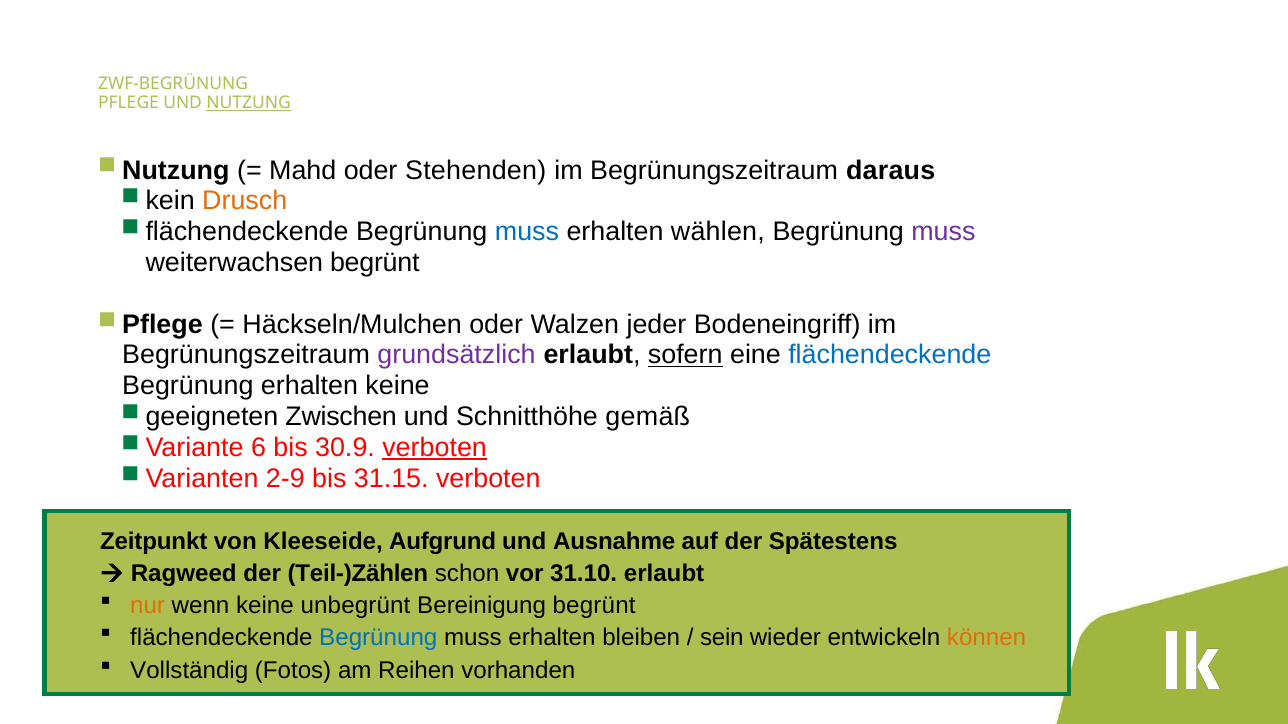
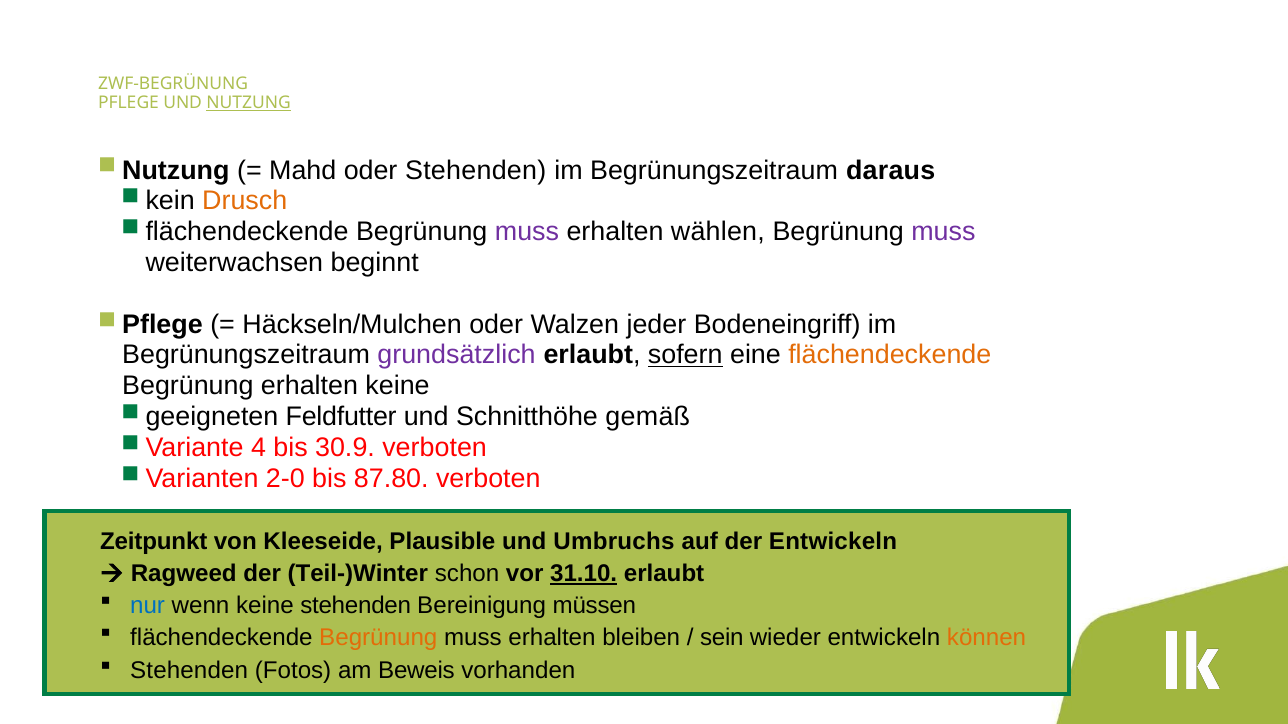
muss at (527, 232) colour: blue -> purple
weiterwachsen begrünt: begrünt -> beginnt
flächendeckende at (890, 355) colour: blue -> orange
Zwischen: Zwischen -> Feldfutter
6: 6 -> 4
verboten at (435, 448) underline: present -> none
2-9: 2-9 -> 2-0
31.15: 31.15 -> 87.80
Aufgrund: Aufgrund -> Plausible
Ausnahme: Ausnahme -> Umbruchs
der Spätestens: Spätestens -> Entwickeln
Teil-)Zählen: Teil-)Zählen -> Teil-)Winter
31.10 underline: none -> present
nur colour: orange -> blue
keine unbegrünt: unbegrünt -> stehenden
Bereinigung begrünt: begrünt -> müssen
Begrünung at (378, 638) colour: blue -> orange
Vollständig at (189, 671): Vollständig -> Stehenden
Reihen: Reihen -> Beweis
